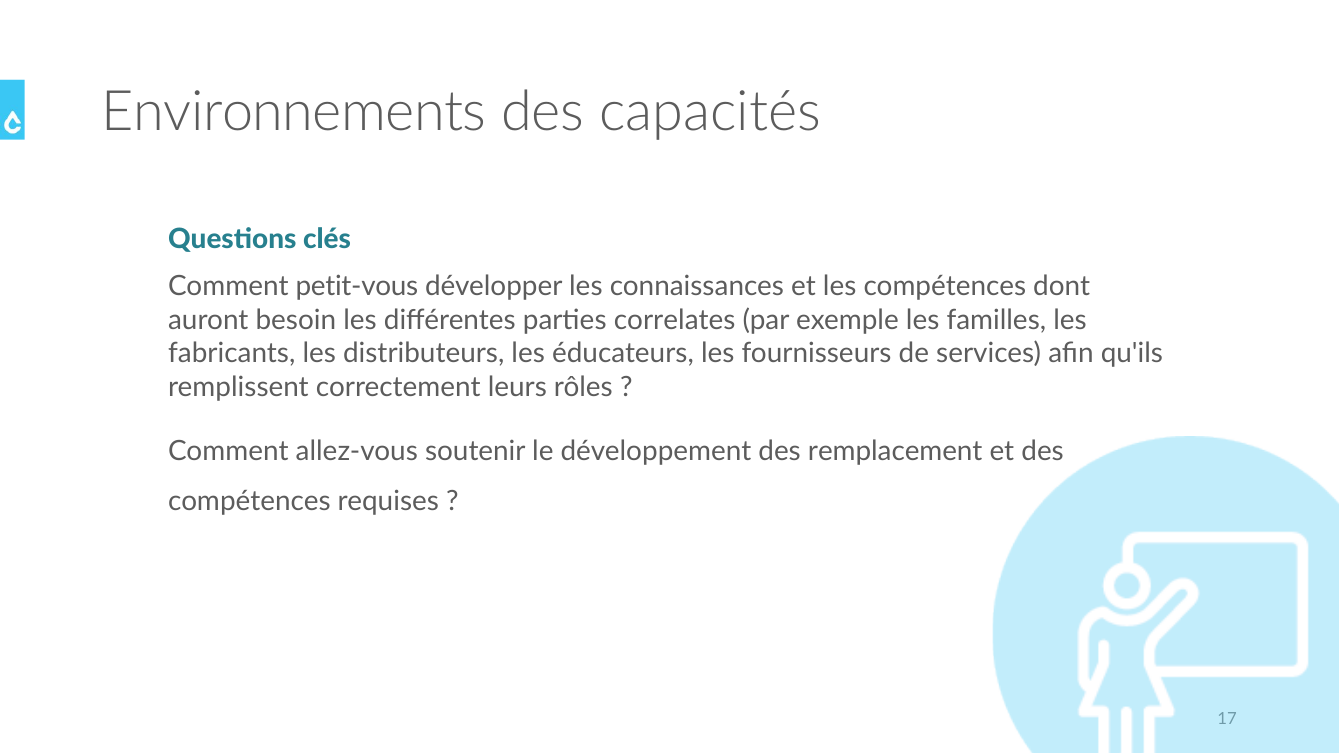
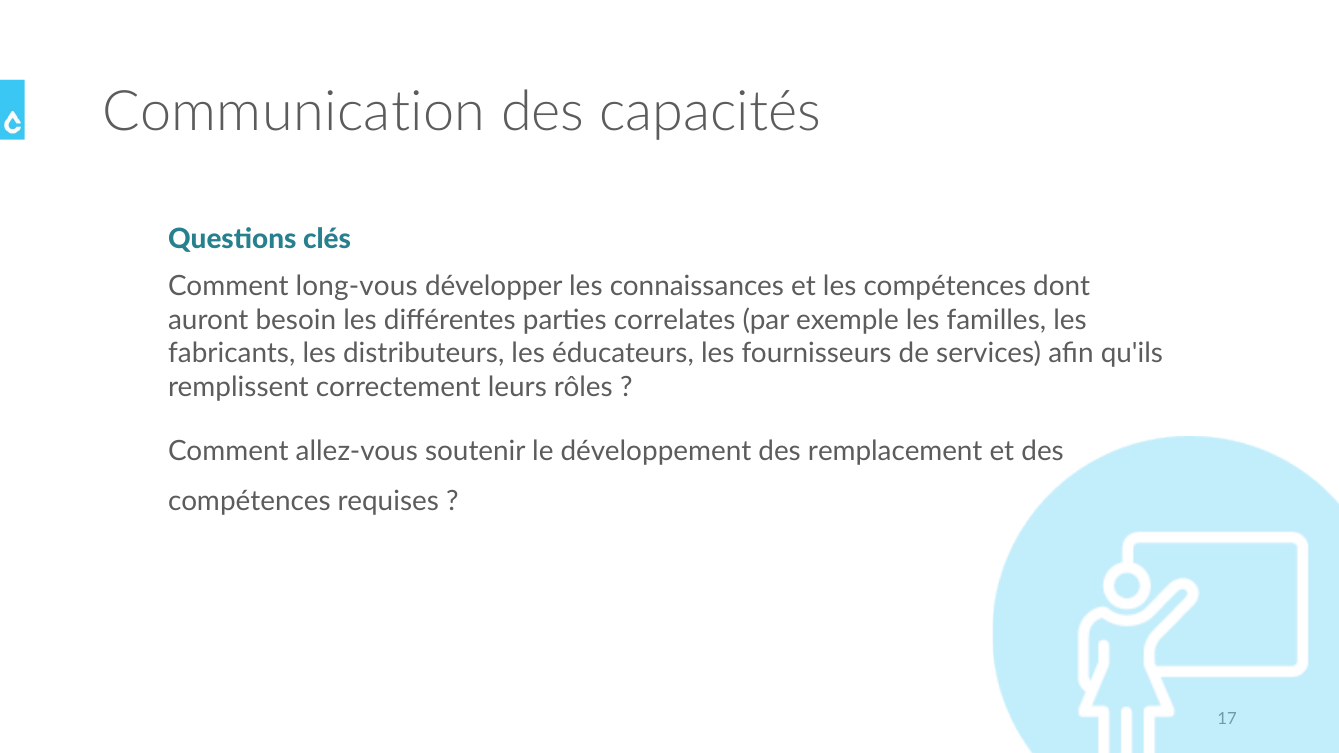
Environnements: Environnements -> Communication
petit-vous: petit-vous -> long-vous
